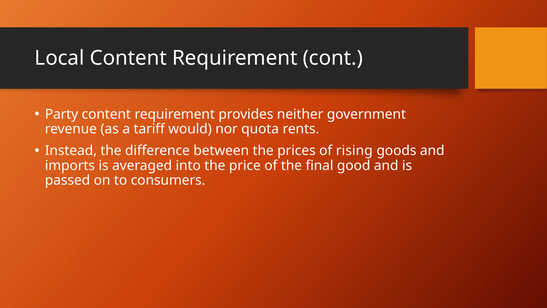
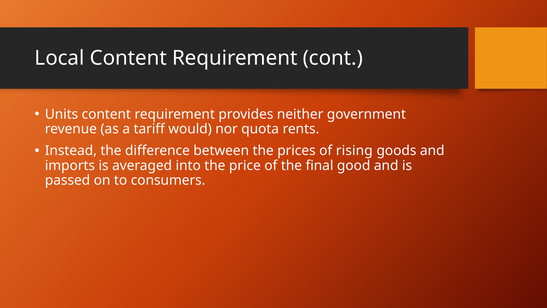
Party: Party -> Units
